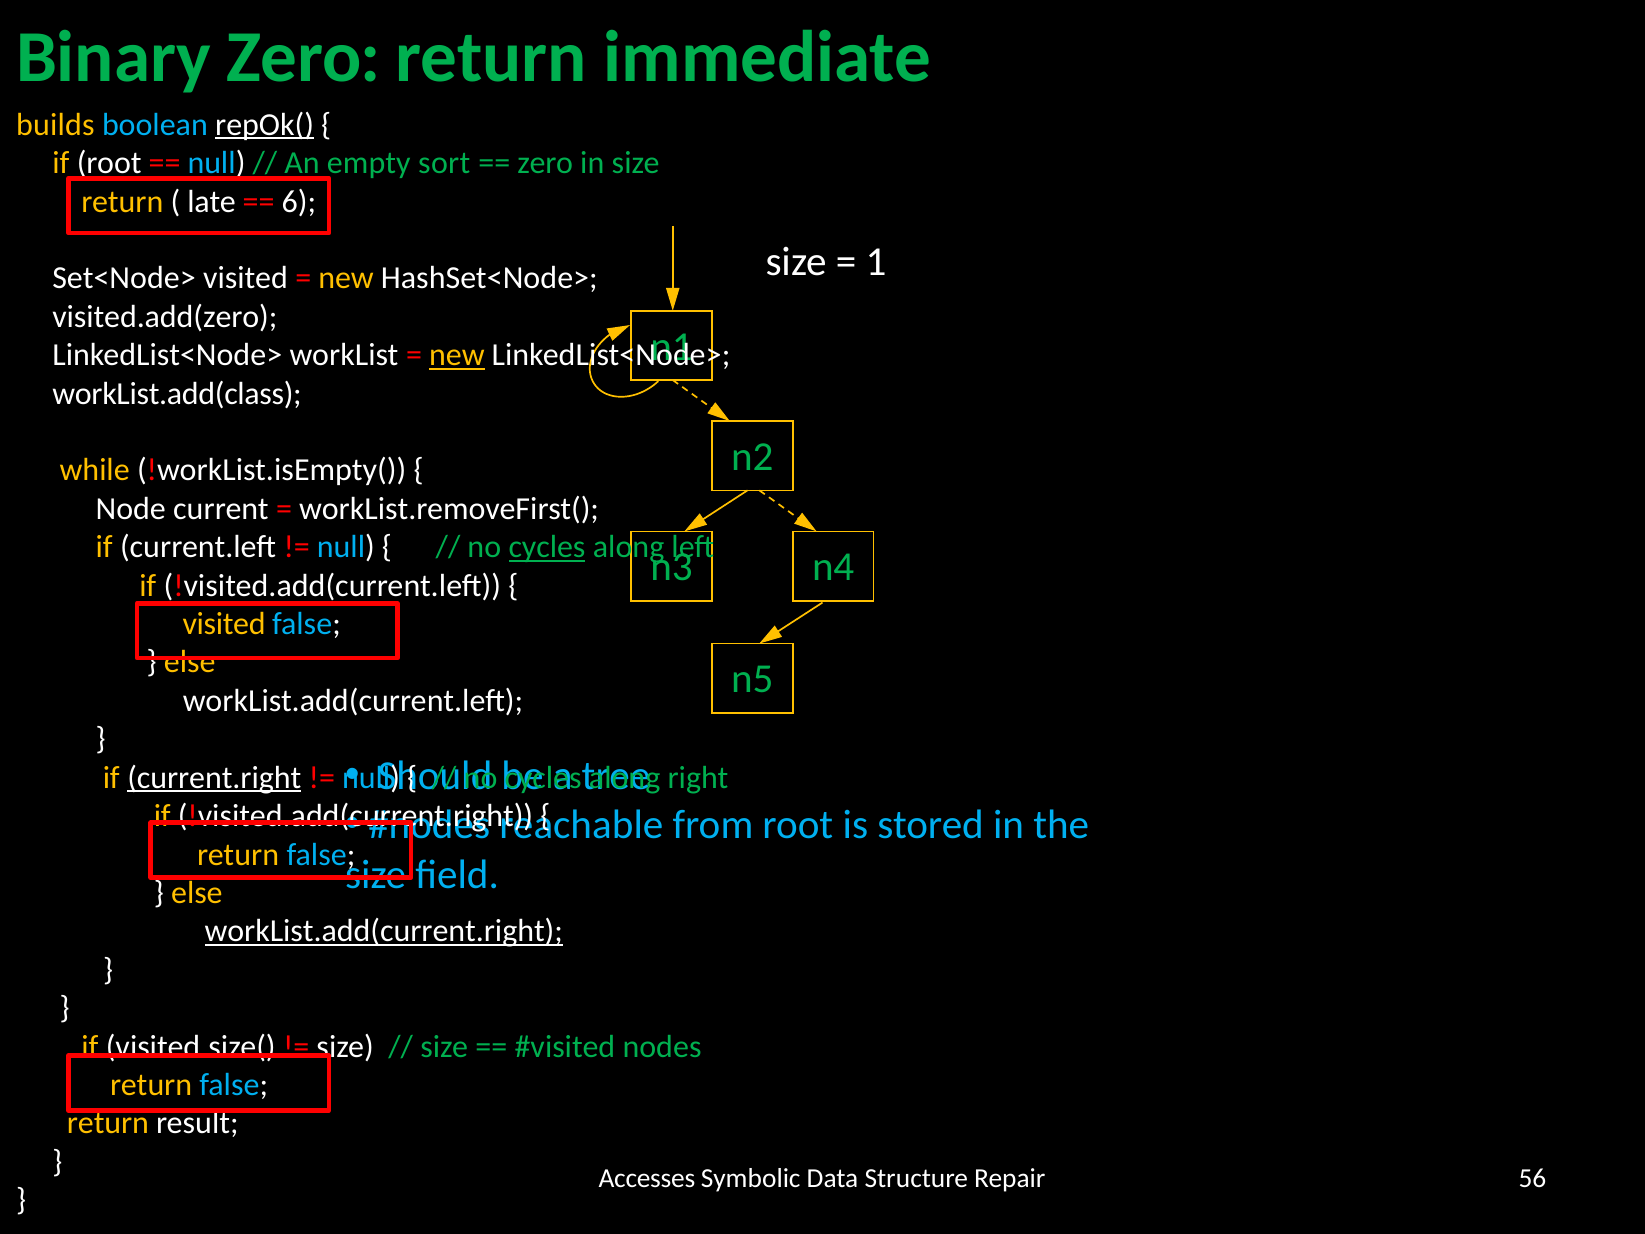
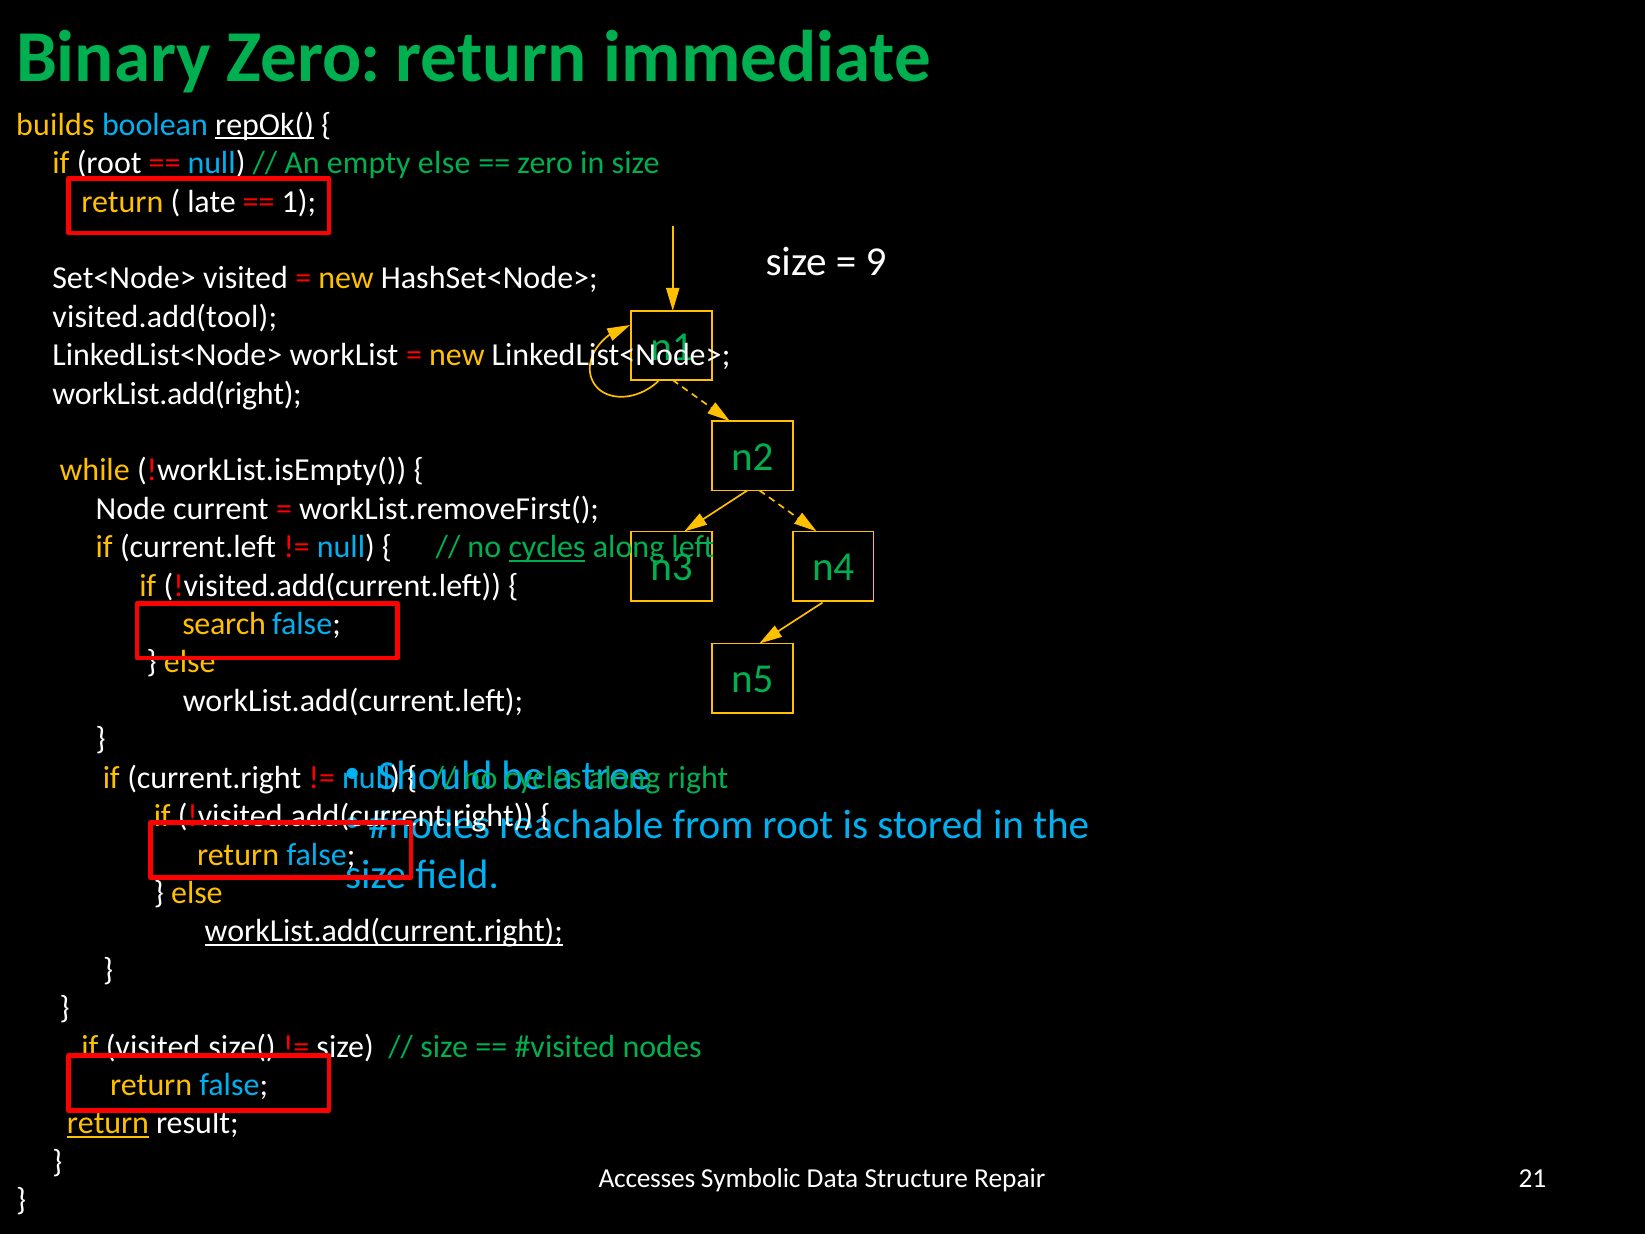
empty sort: sort -> else
6: 6 -> 1
1: 1 -> 9
visited.add(zero: visited.add(zero -> visited.add(tool
new at (457, 355) underline: present -> none
workList.add(class: workList.add(class -> workList.add(right
visited at (224, 624): visited -> search
current.right underline: present -> none
return at (108, 1123) underline: none -> present
56: 56 -> 21
